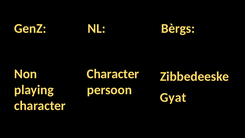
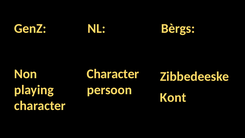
Gyat: Gyat -> Kont
